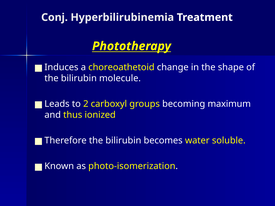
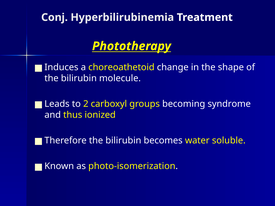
maximum: maximum -> syndrome
